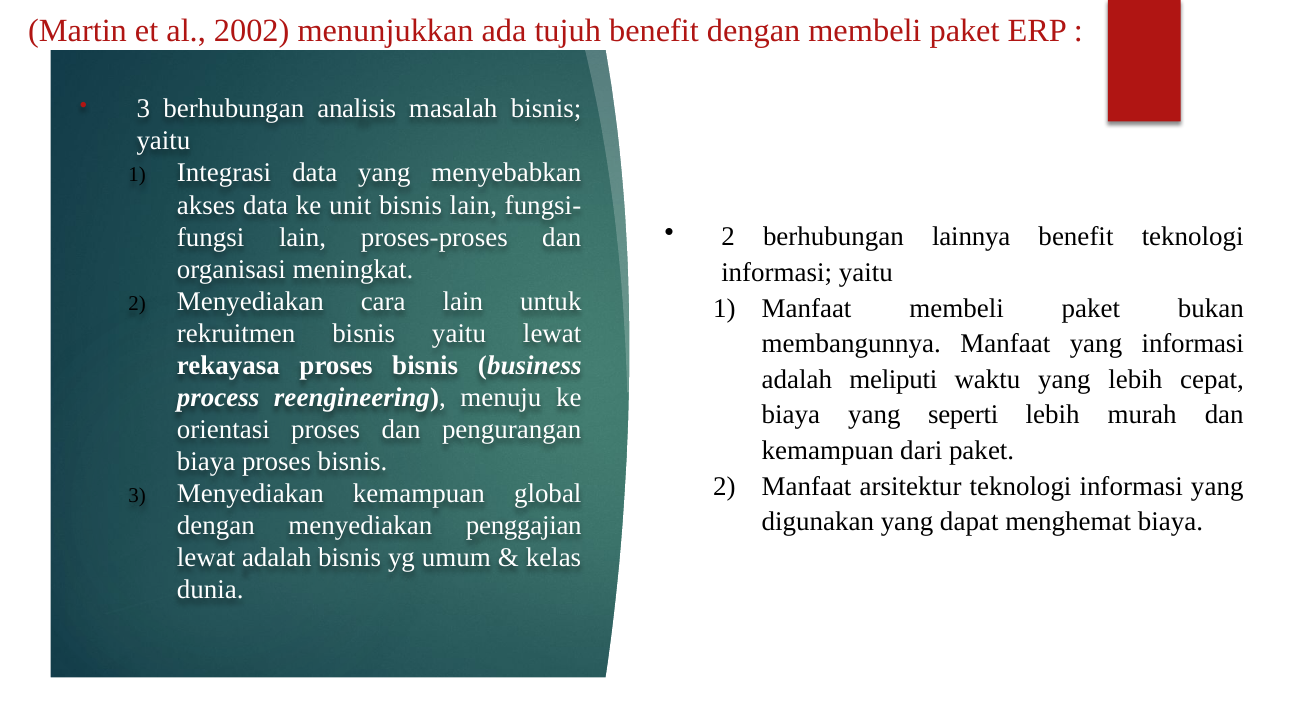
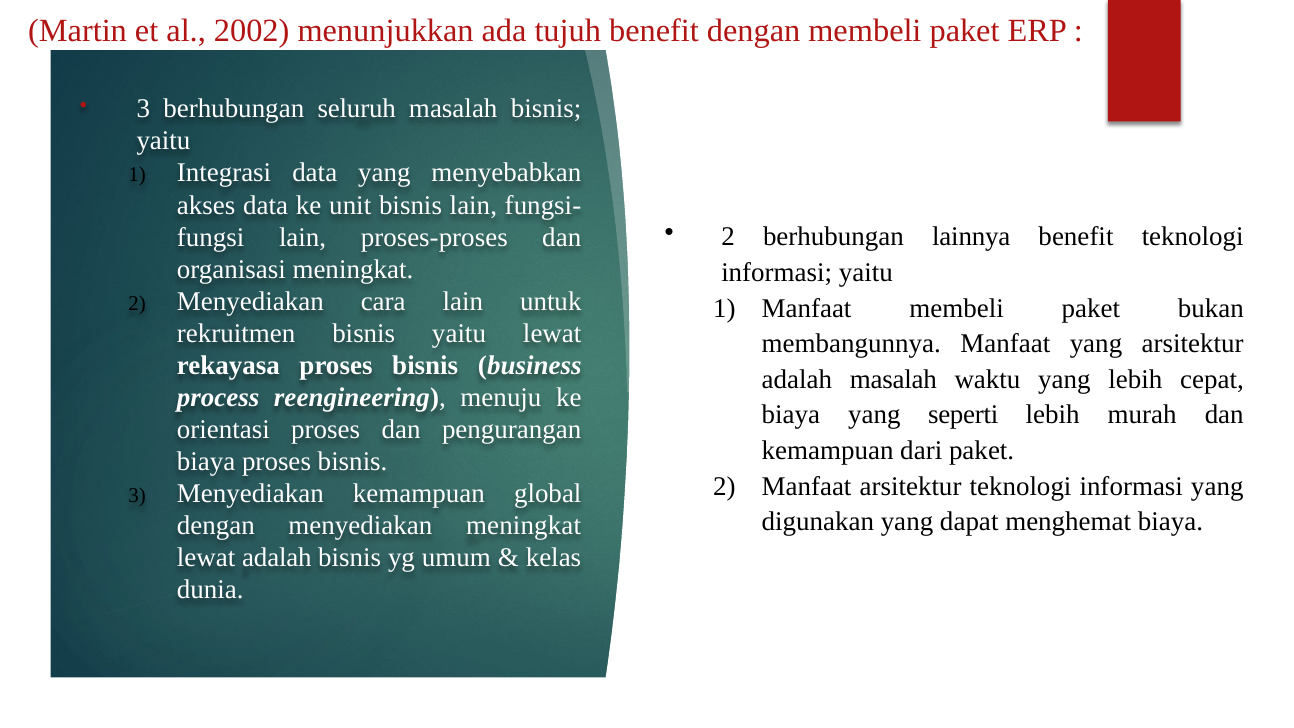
analisis: analisis -> seluruh
yang informasi: informasi -> arsitektur
adalah meliputi: meliputi -> masalah
menyediakan penggajian: penggajian -> meningkat
